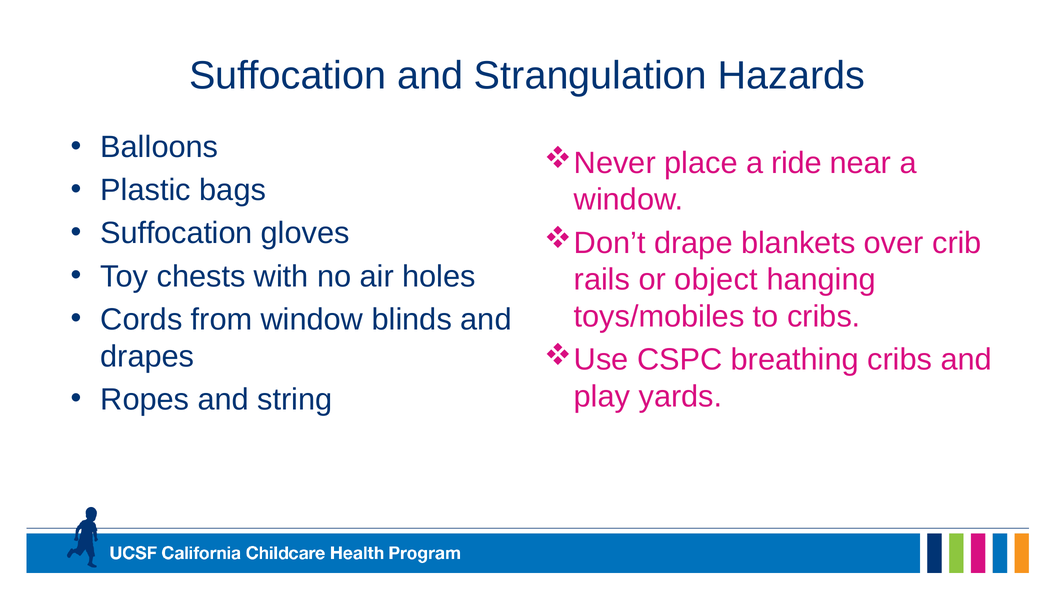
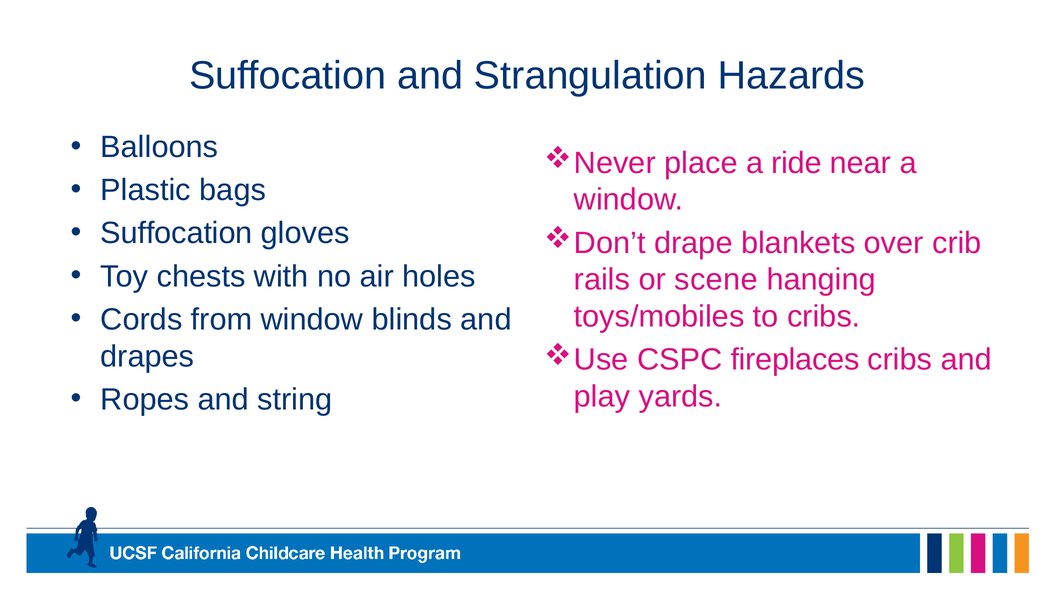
object: object -> scene
breathing: breathing -> fireplaces
